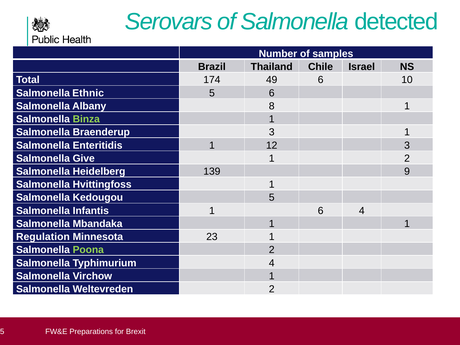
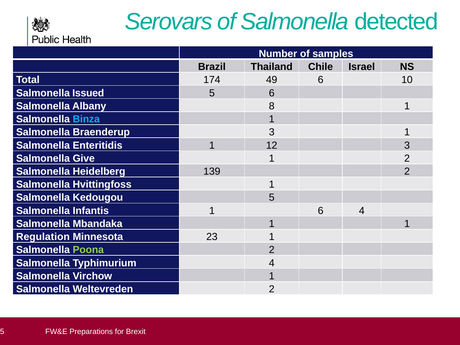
Ethnic: Ethnic -> Issued
Binza colour: light green -> light blue
139 9: 9 -> 2
